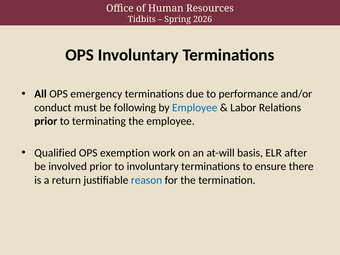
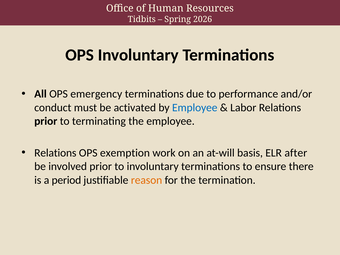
following: following -> activated
Qualified at (55, 153): Qualified -> Relations
return: return -> period
reason colour: blue -> orange
